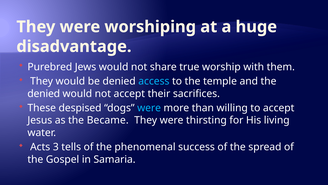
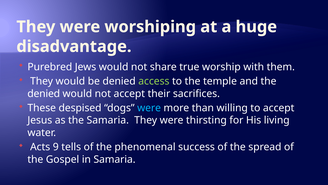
access colour: light blue -> light green
the Became: Became -> Samaria
3: 3 -> 9
